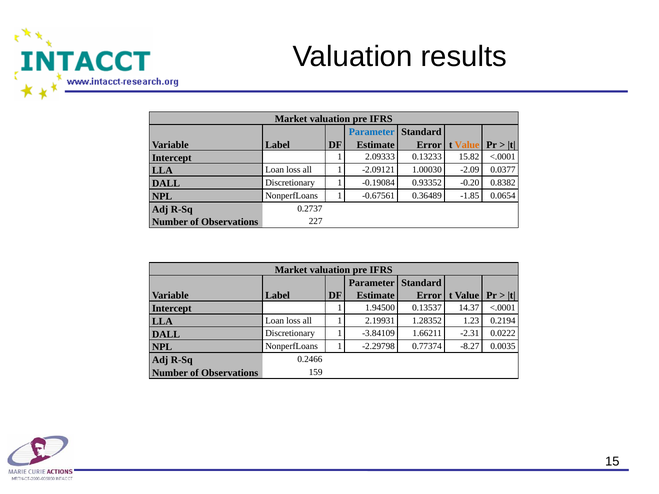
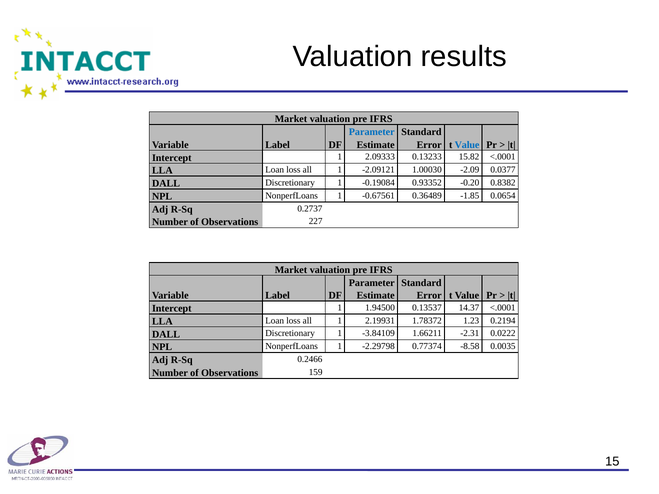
Value at (467, 145) colour: orange -> blue
1.28352: 1.28352 -> 1.78372
-8.27: -8.27 -> -8.58
